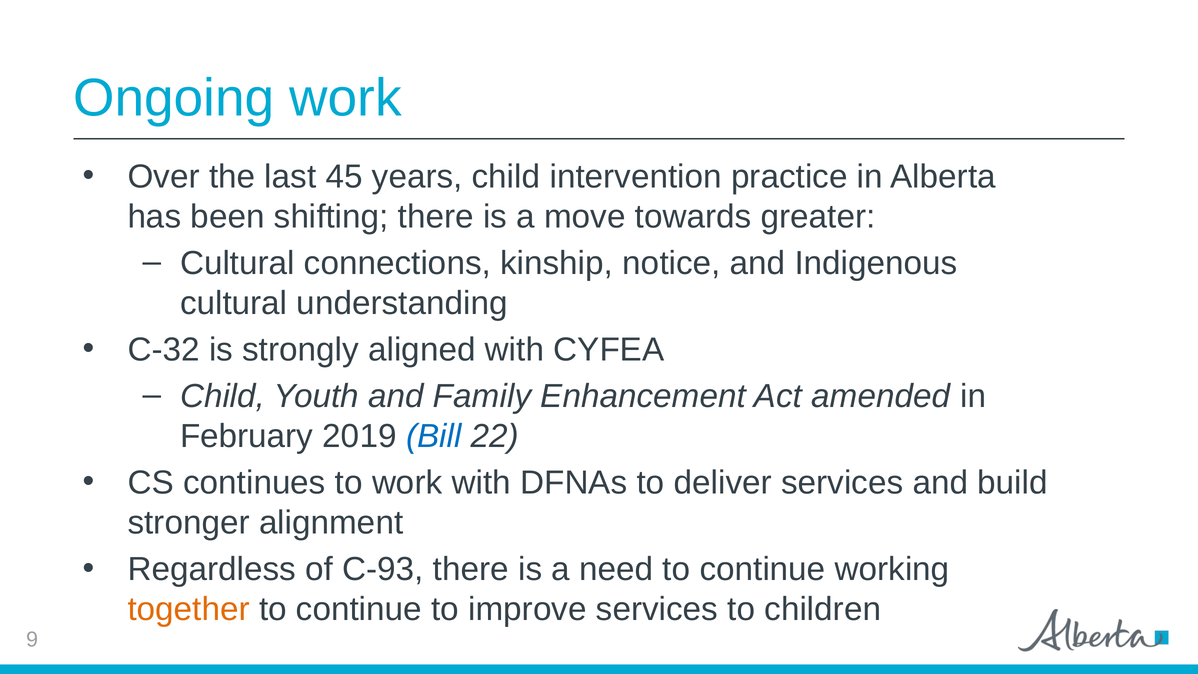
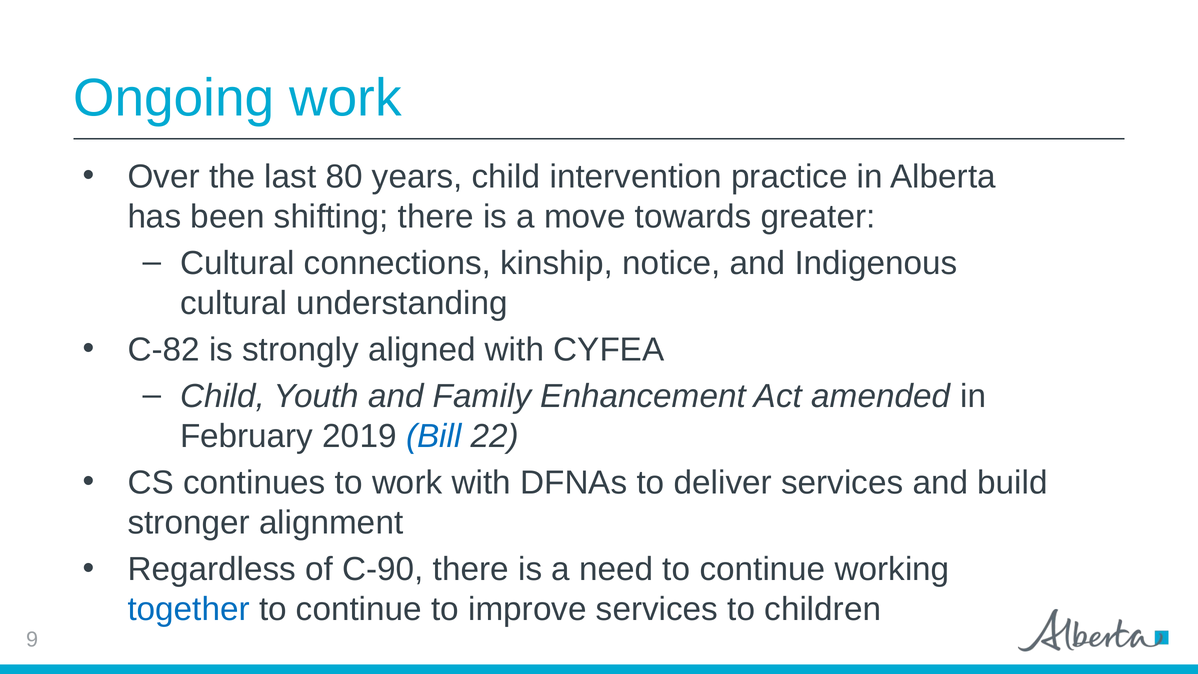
45: 45 -> 80
C-32: C-32 -> C-82
C-93: C-93 -> C-90
together colour: orange -> blue
